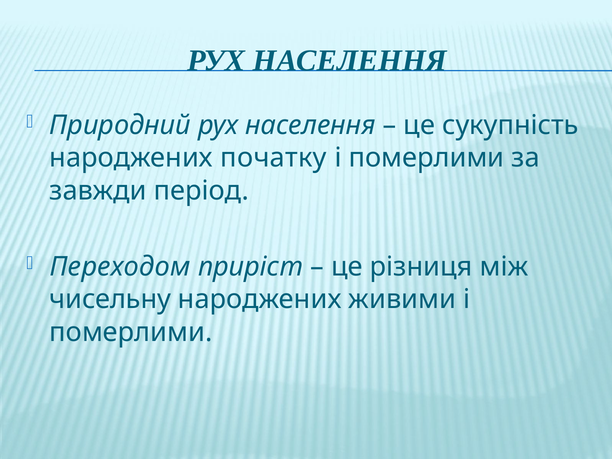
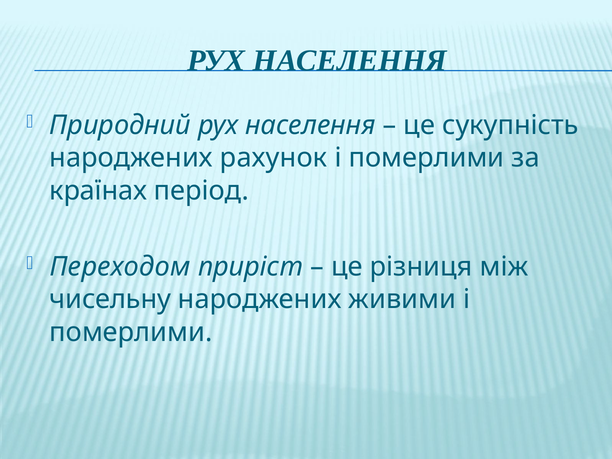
початку: початку -> рахунок
завжди: завжди -> країнах
